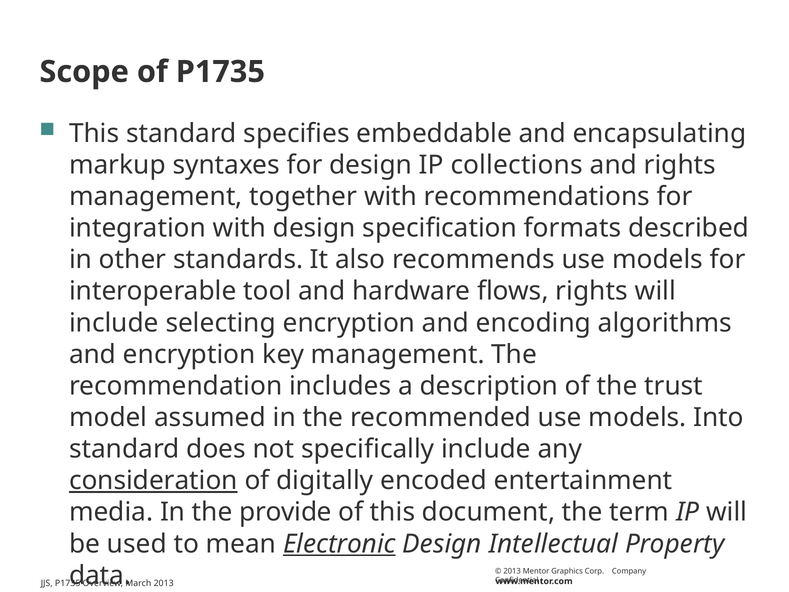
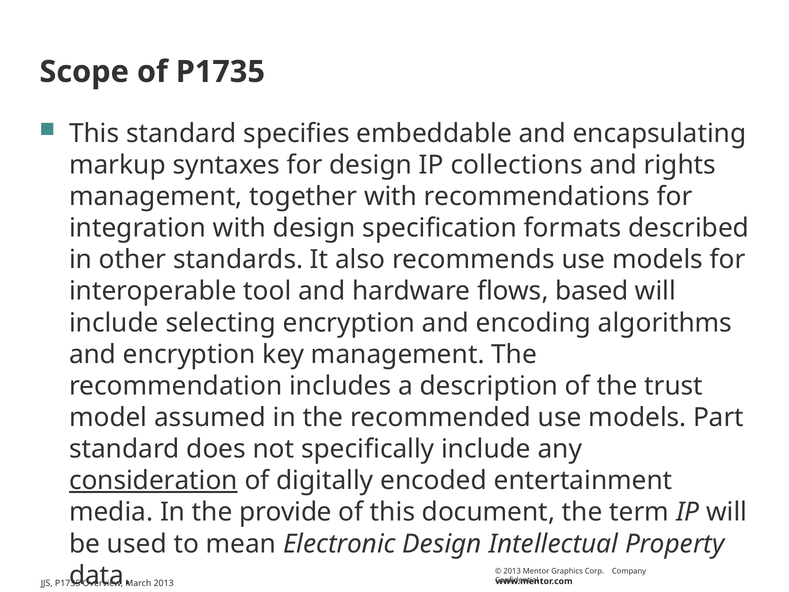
flows rights: rights -> based
Into: Into -> Part
Electronic underline: present -> none
